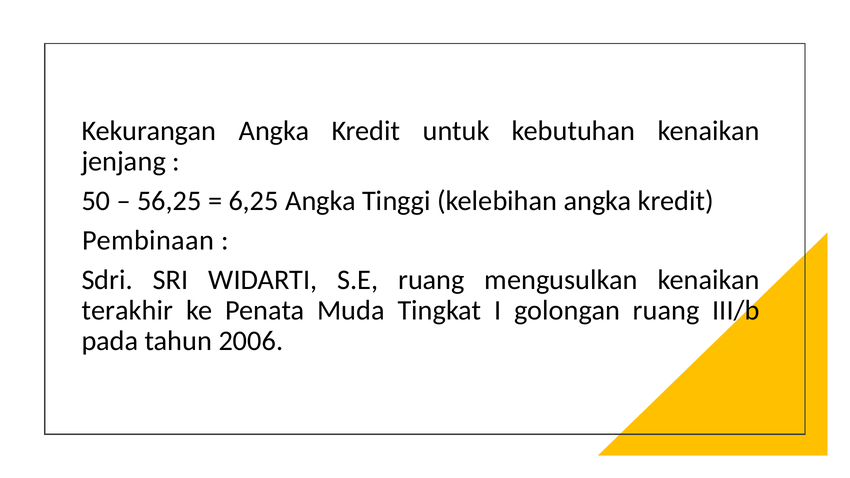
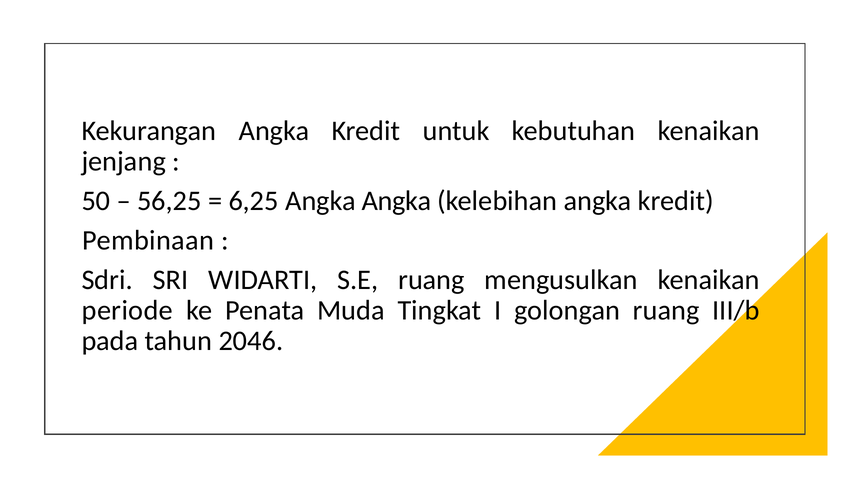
Angka Tinggi: Tinggi -> Angka
terakhir: terakhir -> periode
2006: 2006 -> 2046
